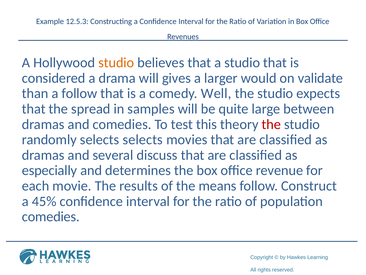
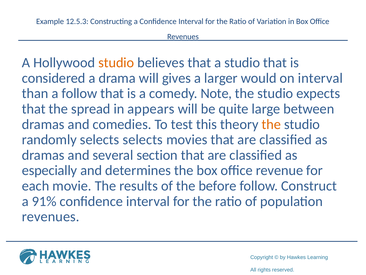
on validate: validate -> interval
Well: Well -> Note
samples: samples -> appears
the at (271, 124) colour: red -> orange
discuss: discuss -> section
means: means -> before
45%: 45% -> 91%
comedies at (51, 216): comedies -> revenues
